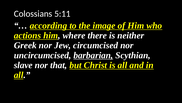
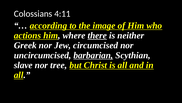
5:11: 5:11 -> 4:11
there underline: none -> present
that: that -> tree
